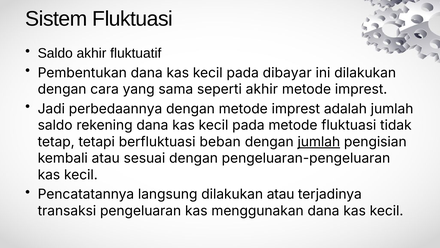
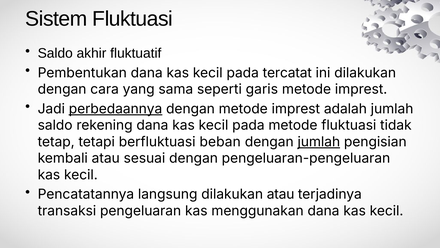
dibayar: dibayar -> tercatat
seperti akhir: akhir -> garis
perbedaannya underline: none -> present
